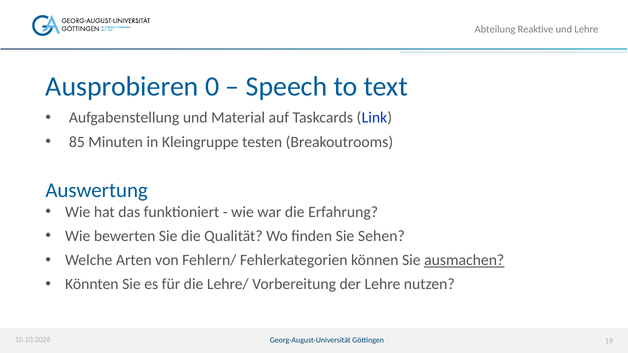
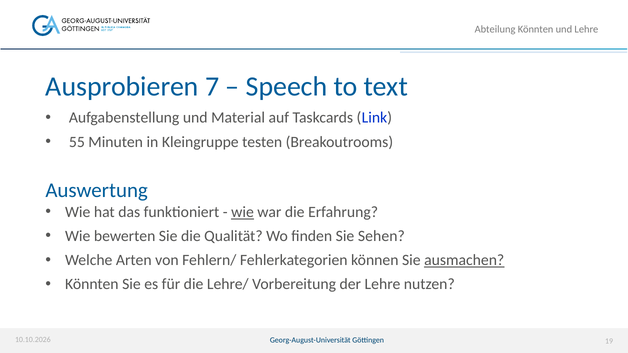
Abteilung Reaktive: Reaktive -> Könnten
0: 0 -> 7
85: 85 -> 55
wie at (243, 212) underline: none -> present
